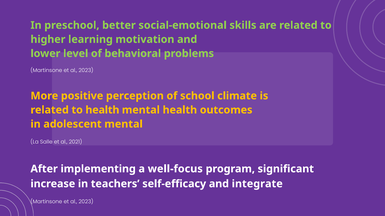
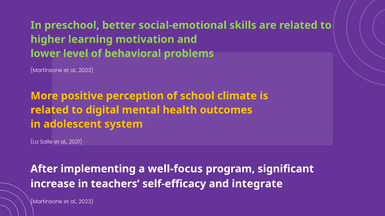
to health: health -> digital
adolescent mental: mental -> system
